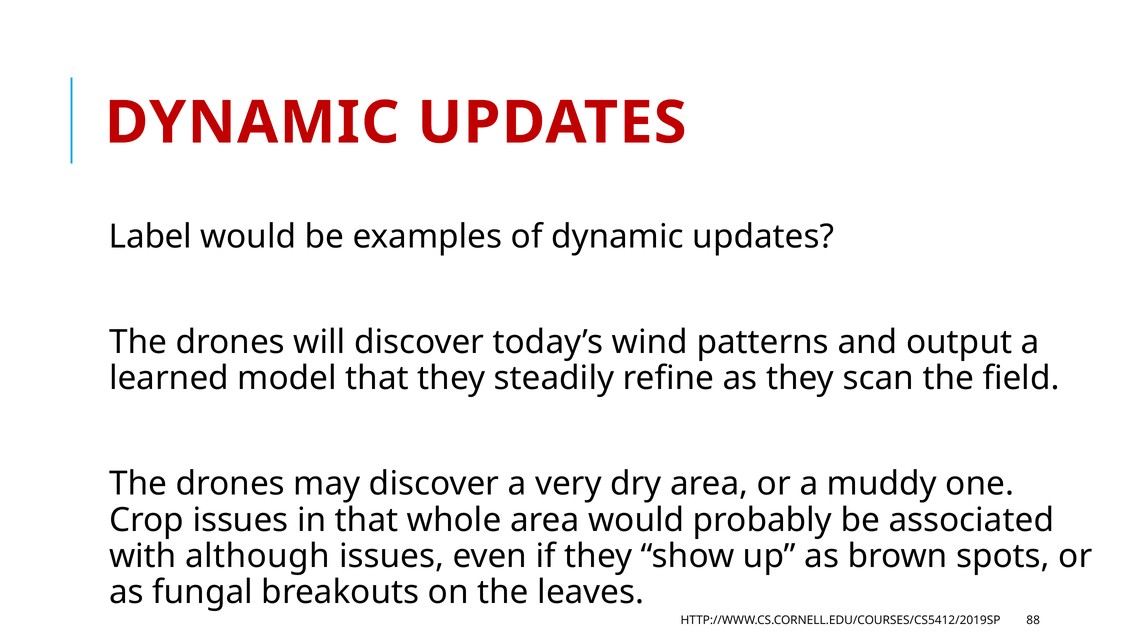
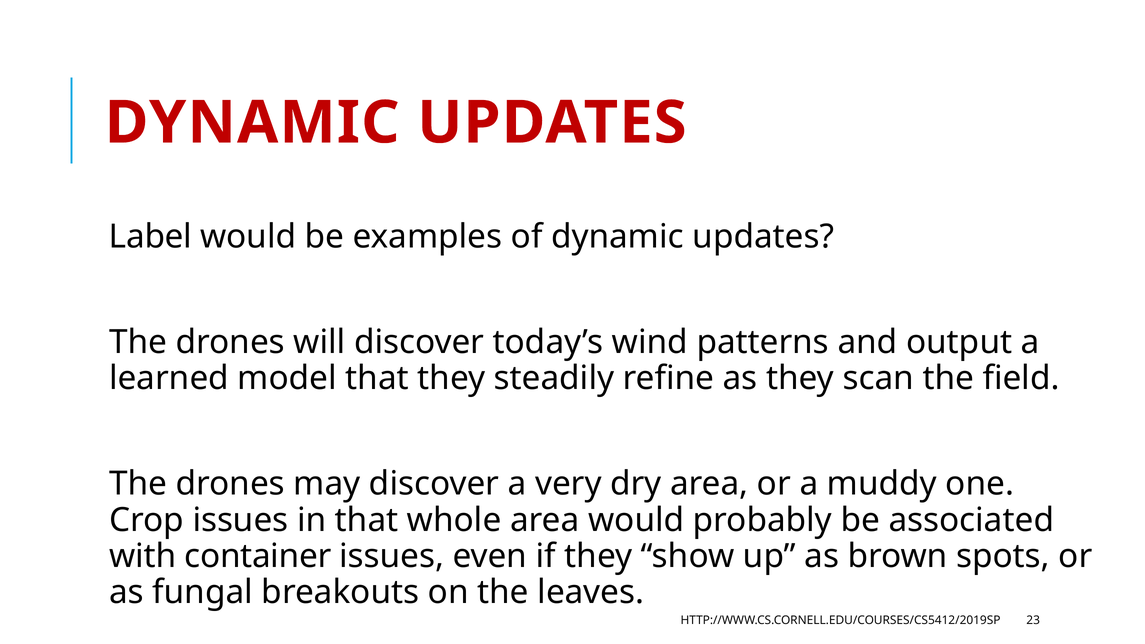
although: although -> container
88: 88 -> 23
